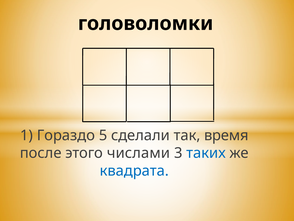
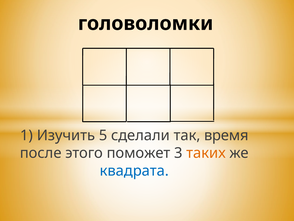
Гораздо: Гораздо -> Изучить
числами: числами -> поможет
таких colour: blue -> orange
